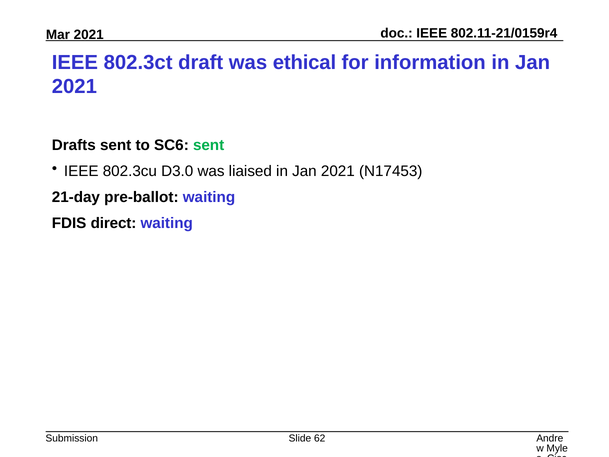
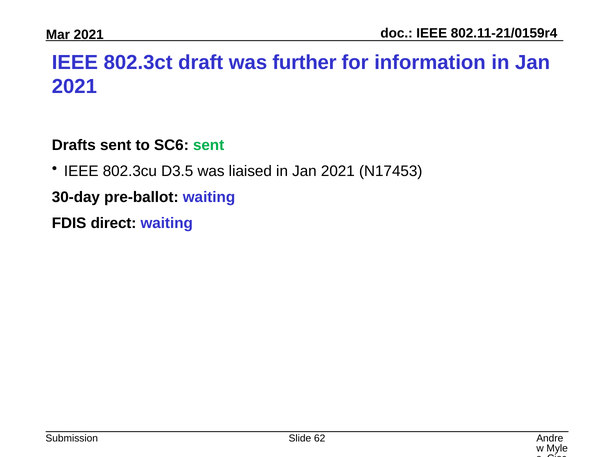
ethical: ethical -> further
D3.0: D3.0 -> D3.5
21-day: 21-day -> 30-day
